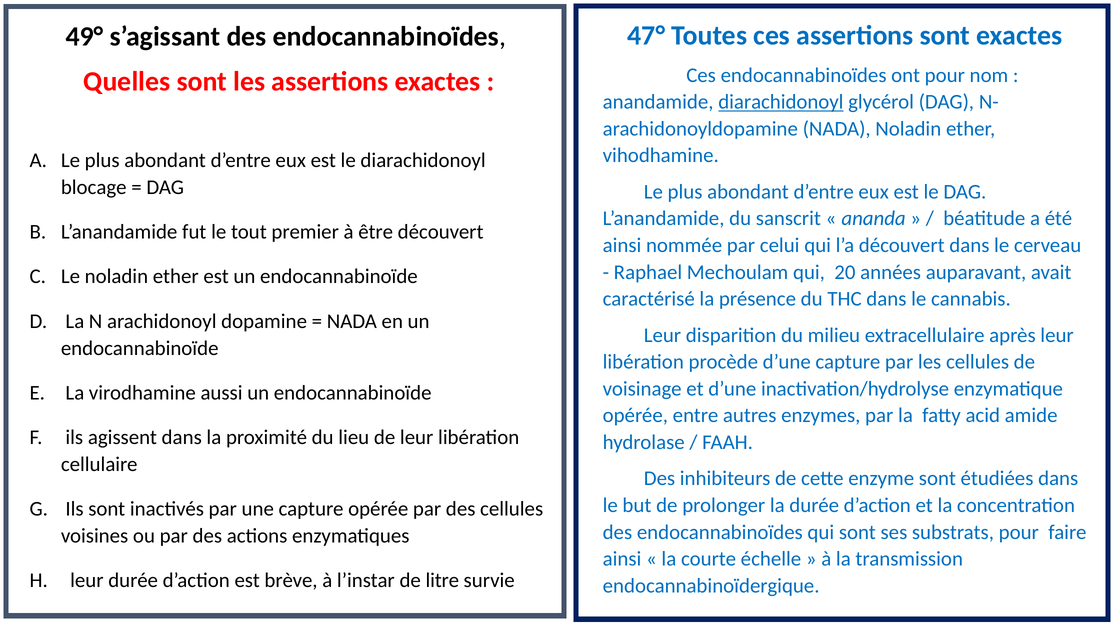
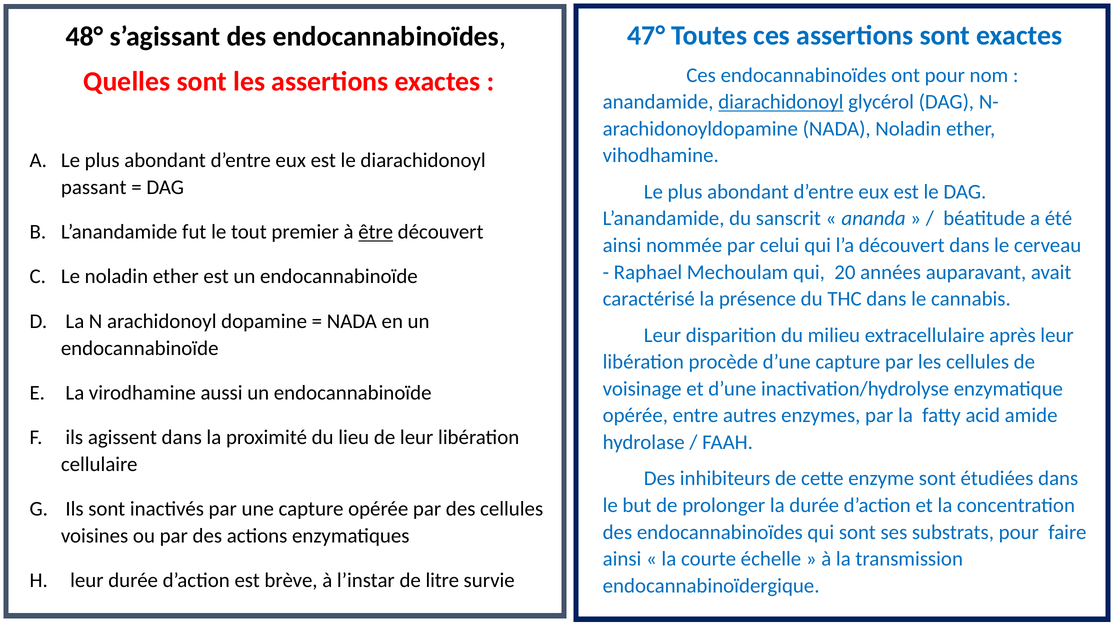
49°: 49° -> 48°
blocage: blocage -> passant
être underline: none -> present
